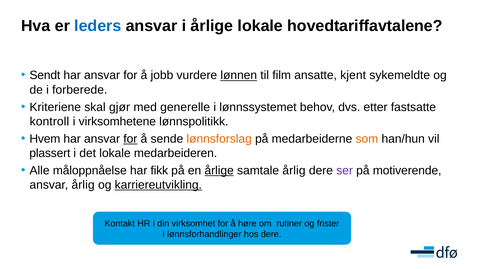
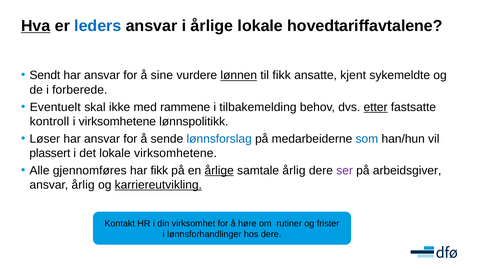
Hva underline: none -> present
jobb: jobb -> sine
til film: film -> fikk
Kriteriene: Kriteriene -> Eventuelt
gjør: gjør -> ikke
generelle: generelle -> rammene
lønnssystemet: lønnssystemet -> tilbakemelding
etter underline: none -> present
Hvem: Hvem -> Løser
for at (130, 139) underline: present -> none
lønnsforslag colour: orange -> blue
som colour: orange -> blue
lokale medarbeideren: medarbeideren -> virksomhetene
måloppnåelse: måloppnåelse -> gjennomføres
motiverende: motiverende -> arbeidsgiver
